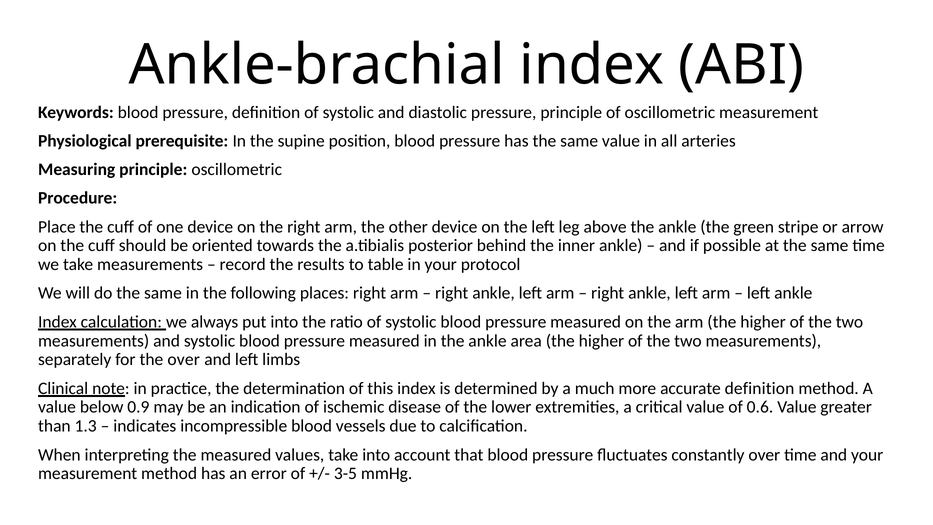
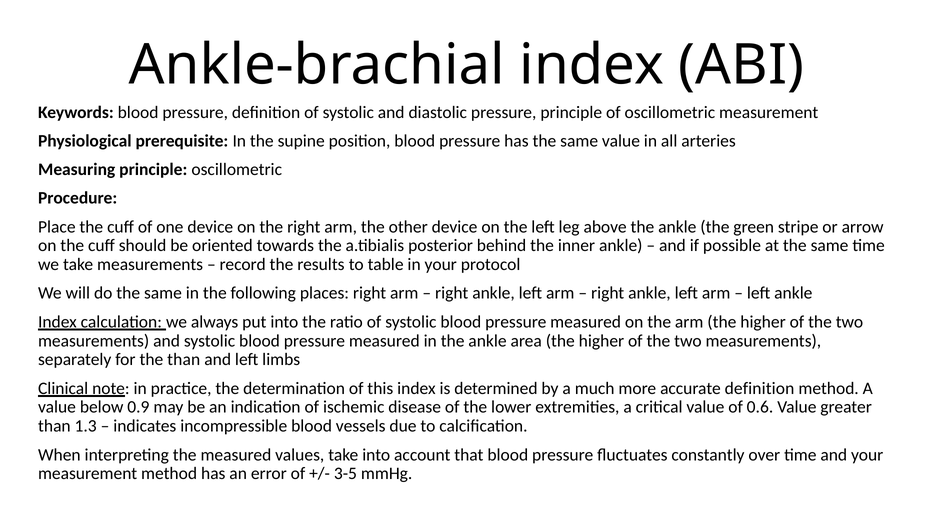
the over: over -> than
